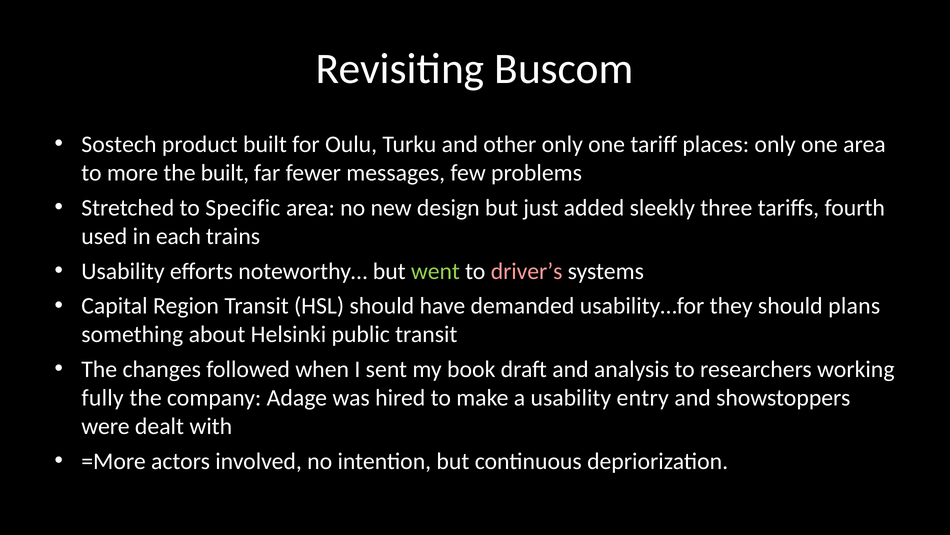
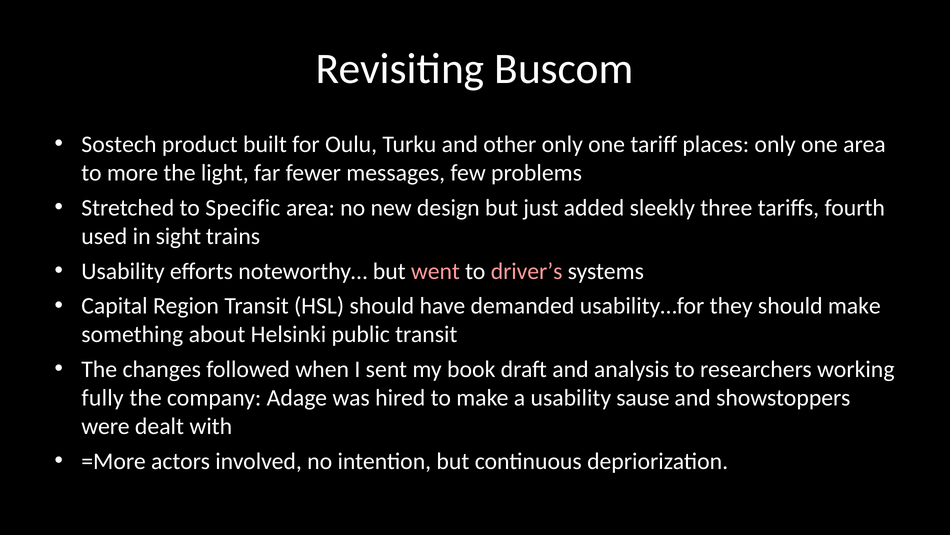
the built: built -> light
each: each -> sight
went colour: light green -> pink
should plans: plans -> make
entry: entry -> sause
